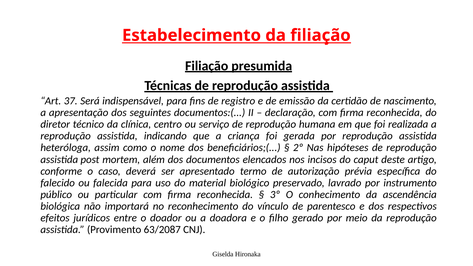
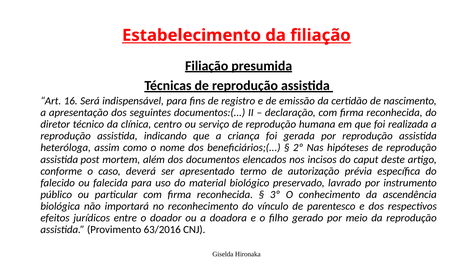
37: 37 -> 16
63/2087: 63/2087 -> 63/2016
